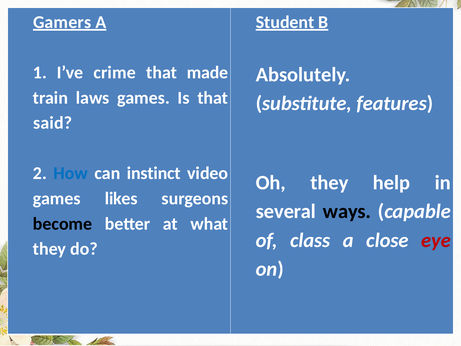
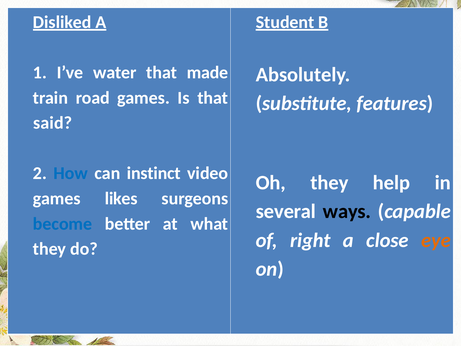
Gamers: Gamers -> Disliked
crime: crime -> water
laws: laws -> road
become colour: black -> blue
class: class -> right
eye colour: red -> orange
